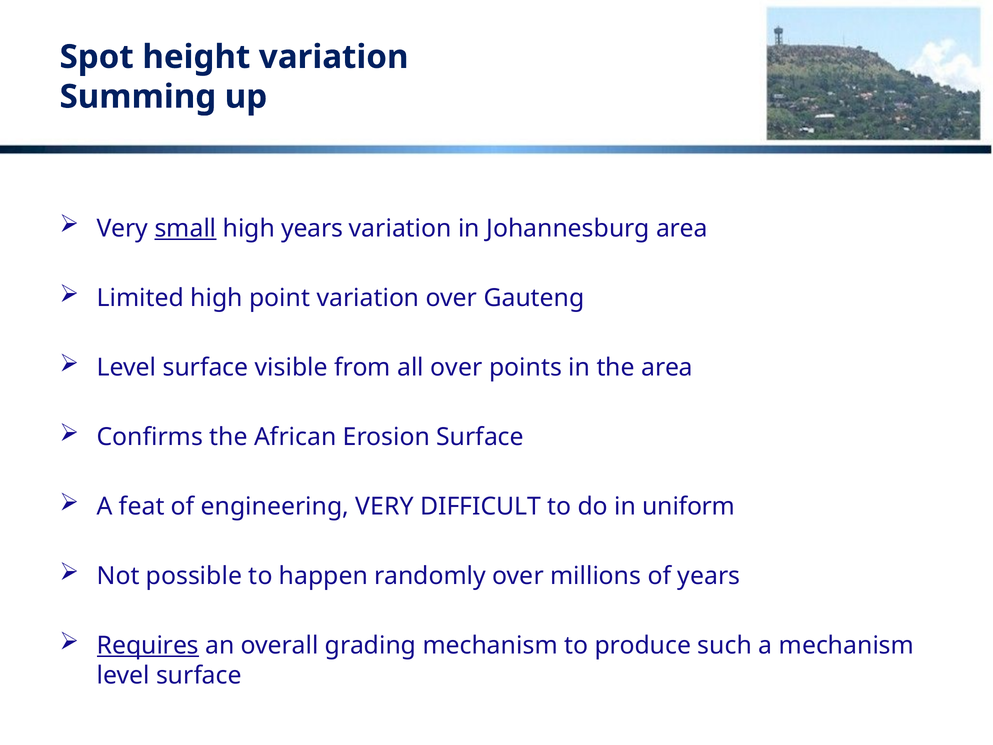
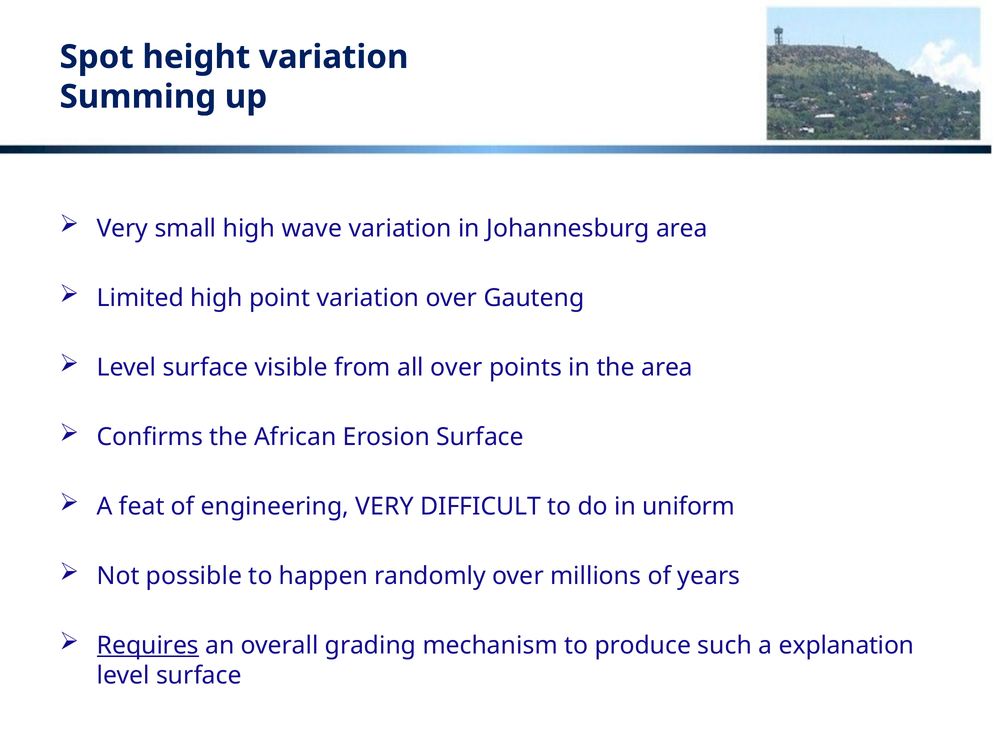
small underline: present -> none
high years: years -> wave
a mechanism: mechanism -> explanation
